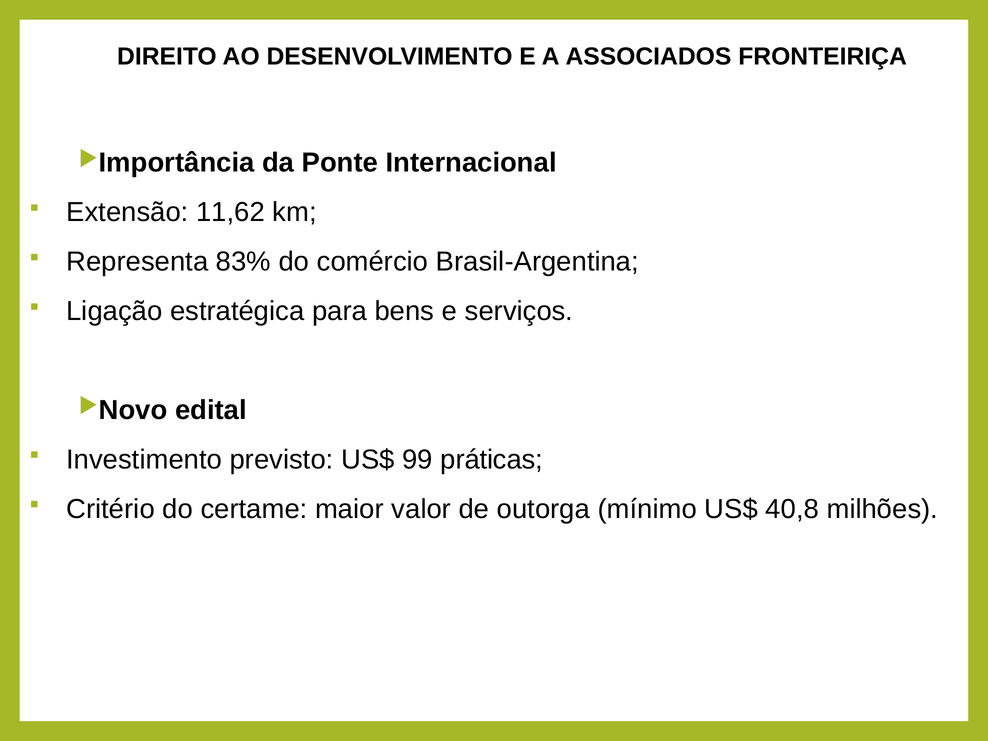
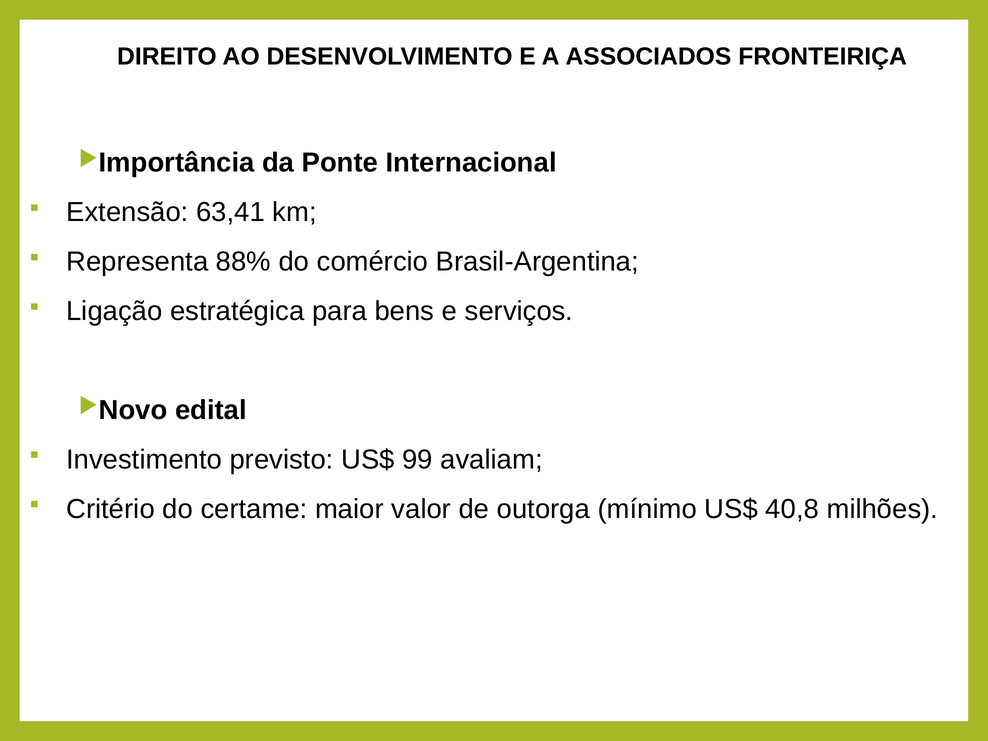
11,62: 11,62 -> 63,41
83%: 83% -> 88%
práticas: práticas -> avaliam
